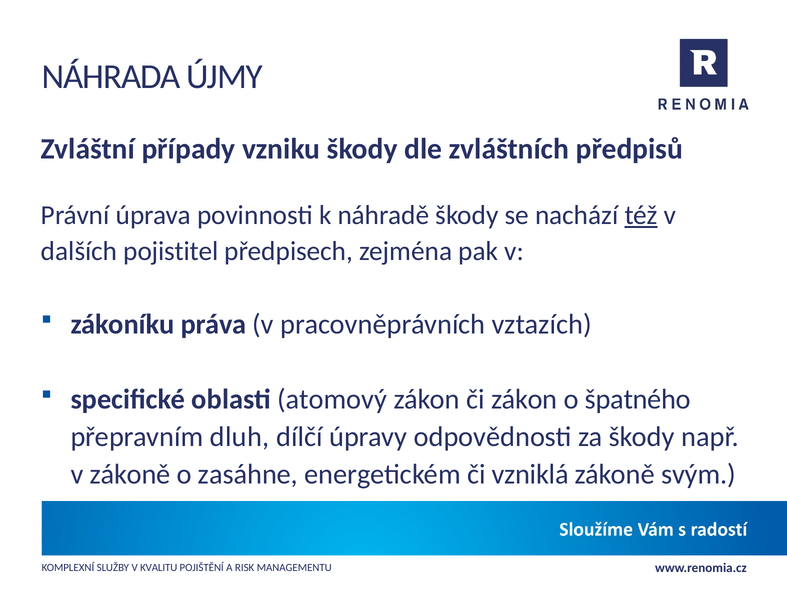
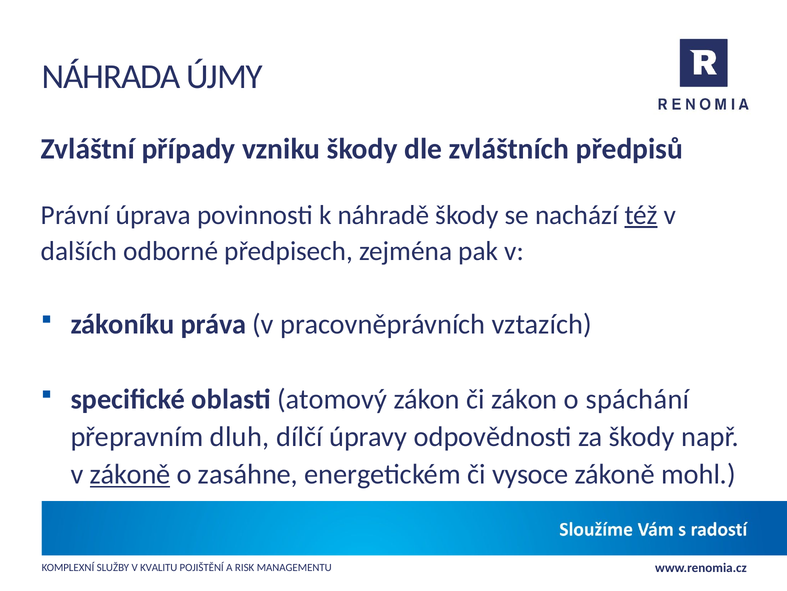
pojistitel: pojistitel -> odborné
špatného: špatného -> spáchání
zákoně at (130, 474) underline: none -> present
vzniklá: vzniklá -> vysoce
svým: svým -> mohl
